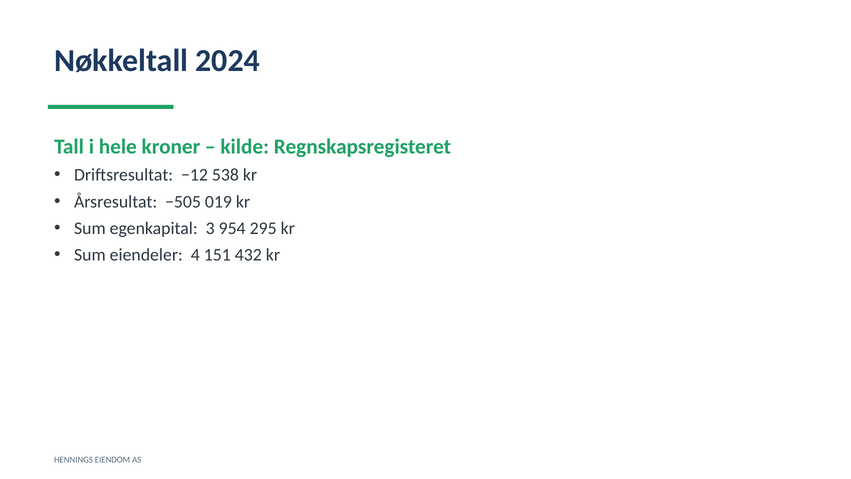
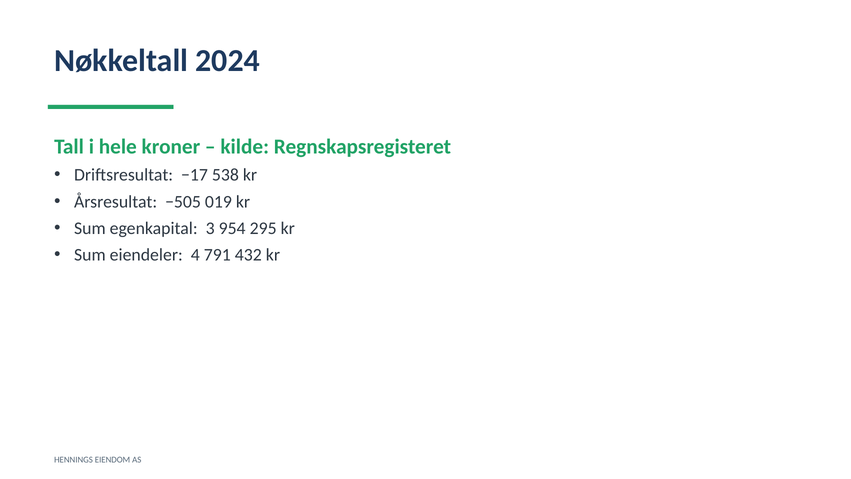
−12: −12 -> −17
151: 151 -> 791
